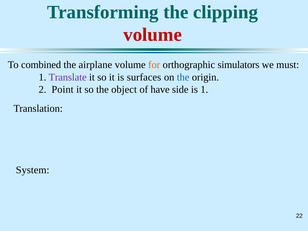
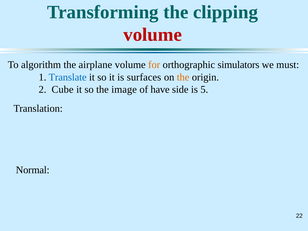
combined: combined -> algorithm
Translate colour: purple -> blue
the at (183, 77) colour: blue -> orange
Point: Point -> Cube
object: object -> image
is 1: 1 -> 5
System: System -> Normal
